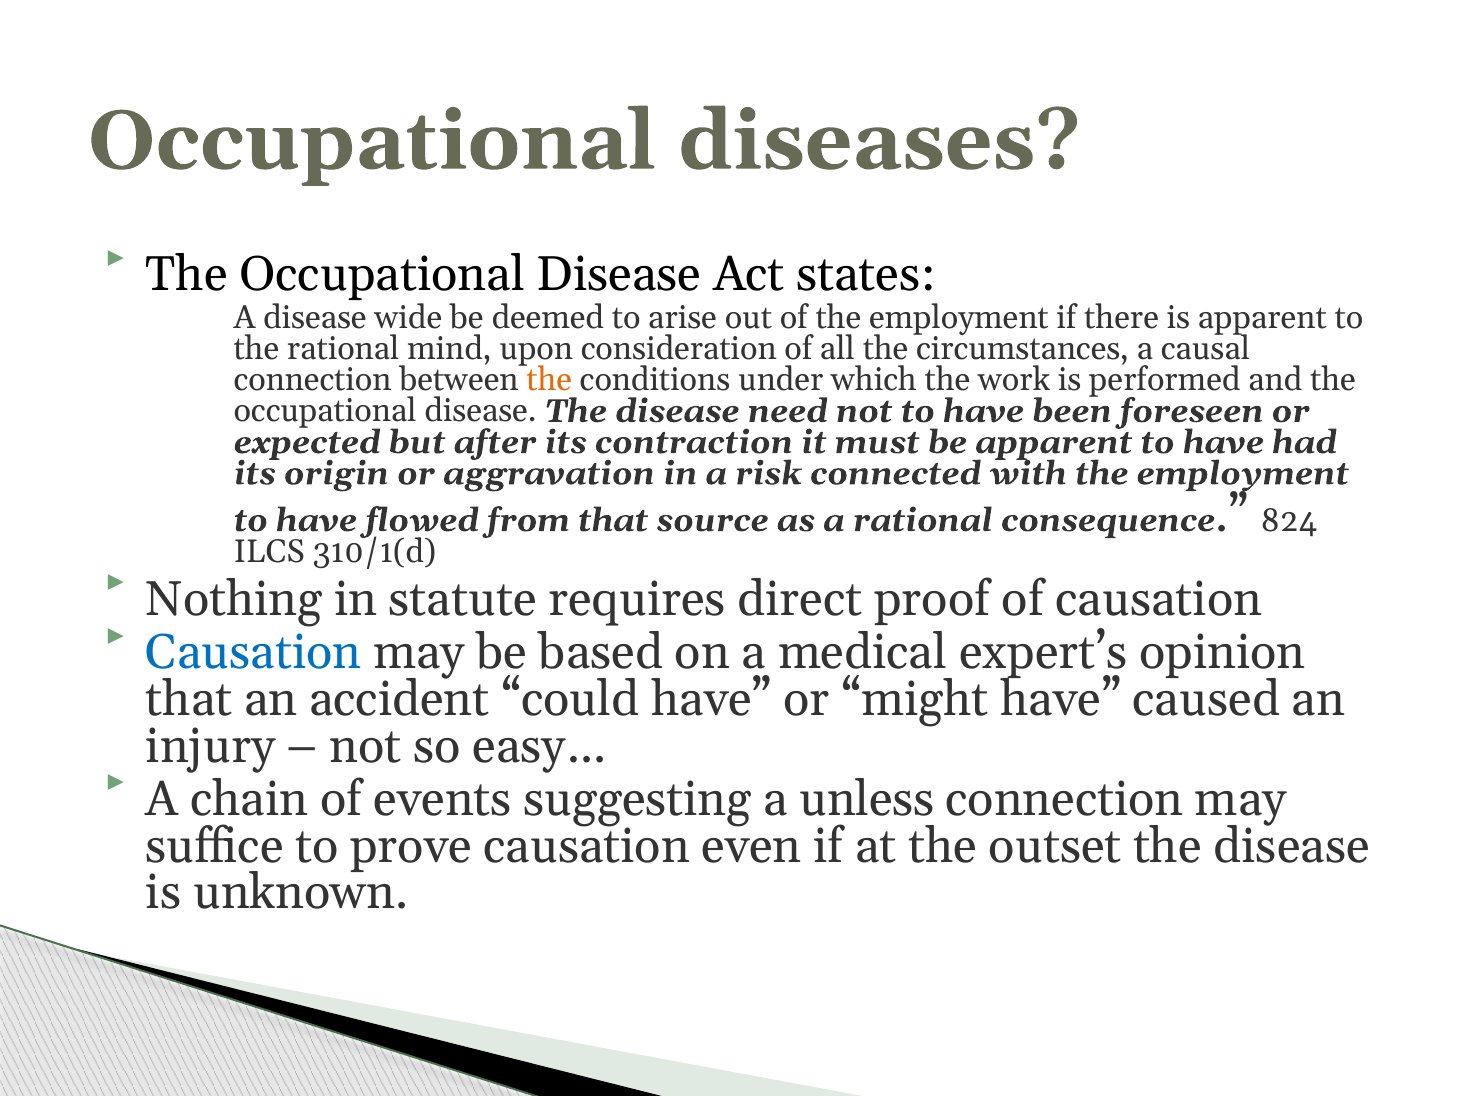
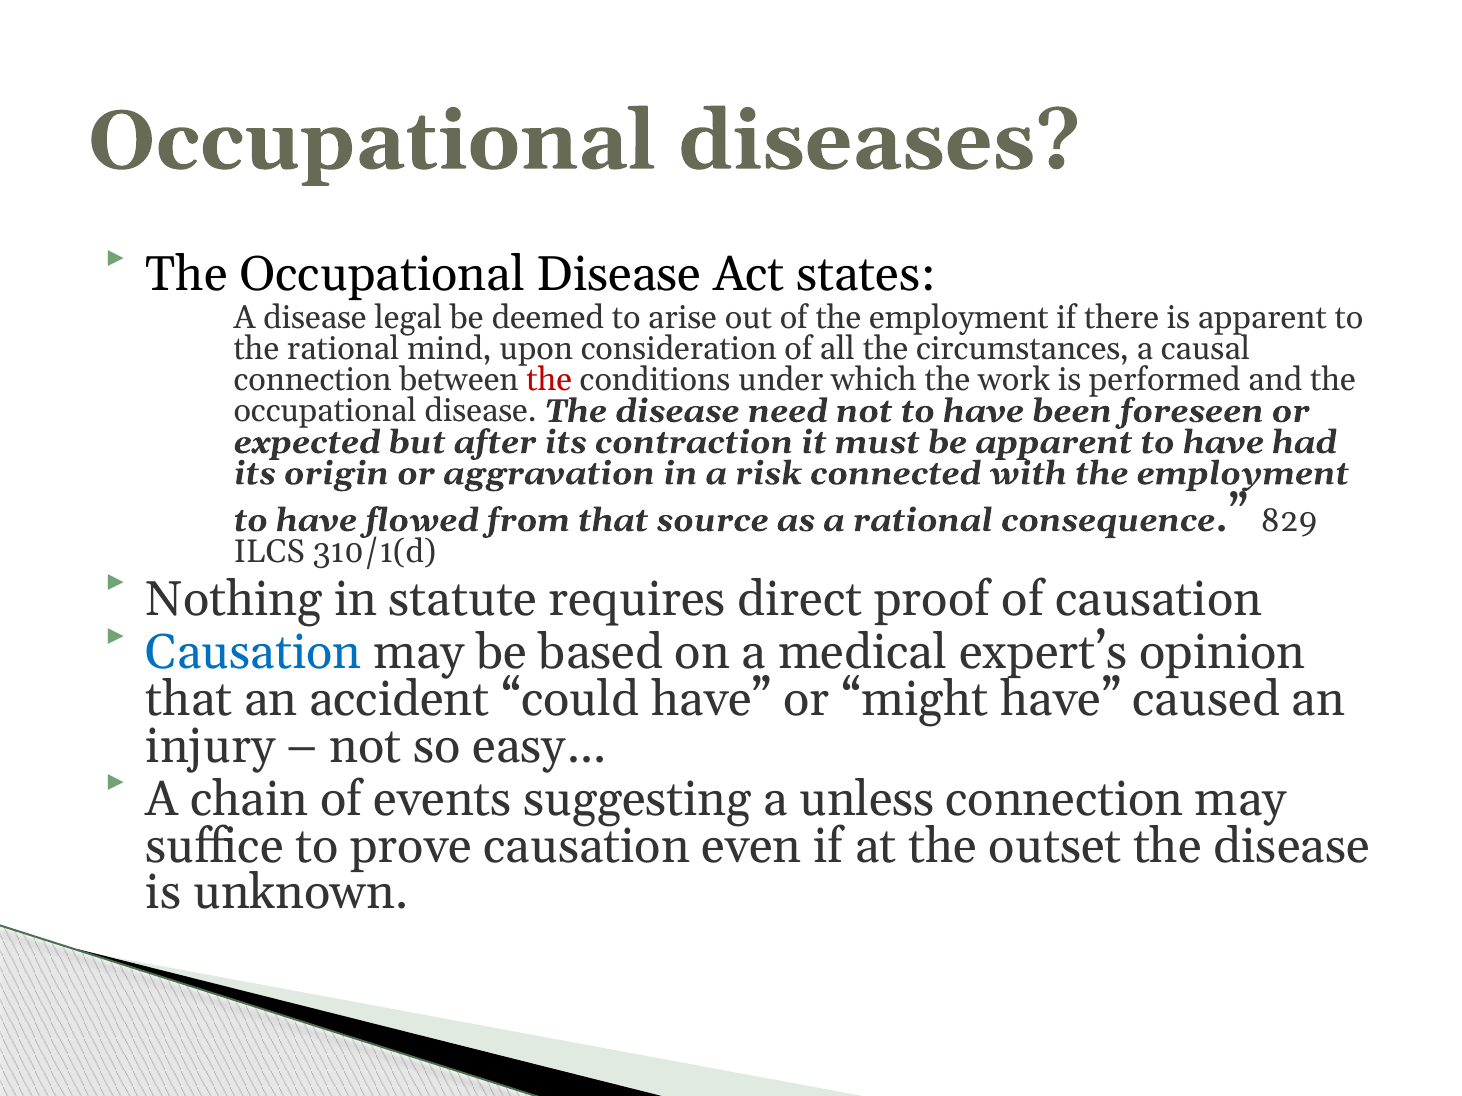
wide: wide -> legal
the at (549, 380) colour: orange -> red
824: 824 -> 829
